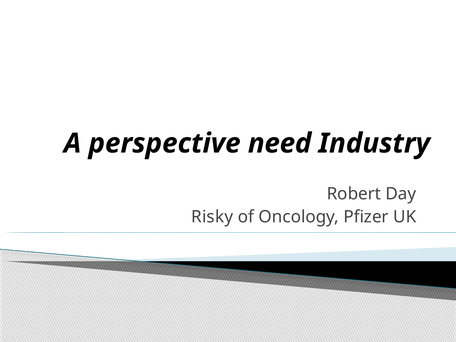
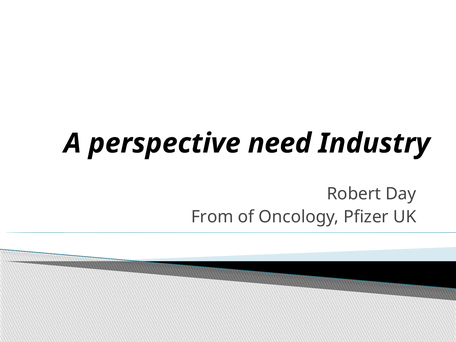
Risky: Risky -> From
